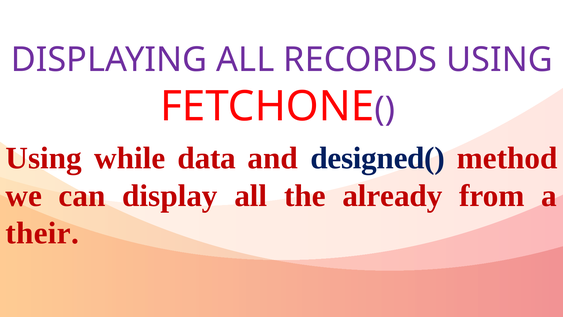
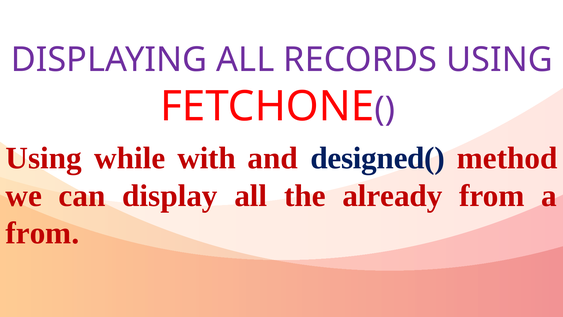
data: data -> with
their at (42, 233): their -> from
